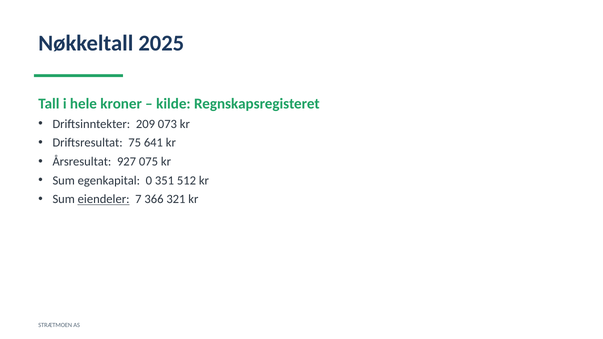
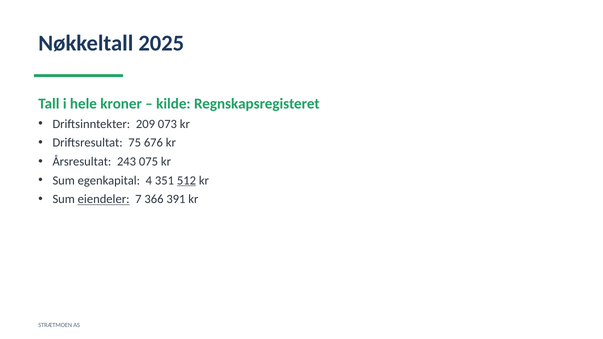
641: 641 -> 676
927: 927 -> 243
0: 0 -> 4
512 underline: none -> present
321: 321 -> 391
